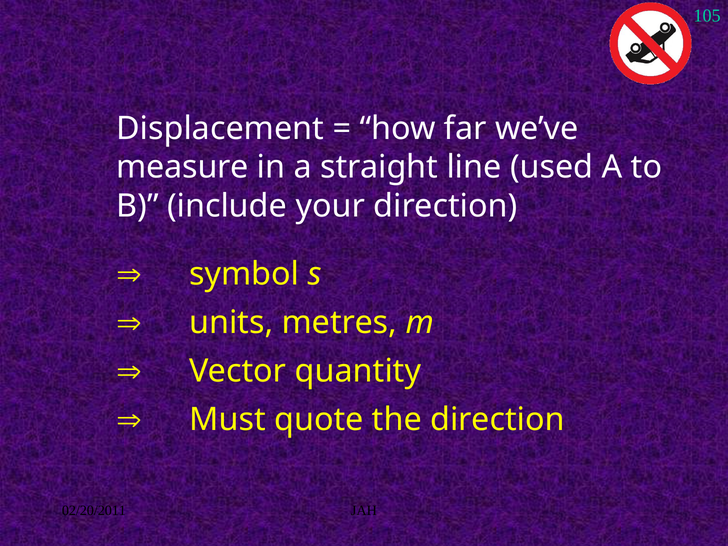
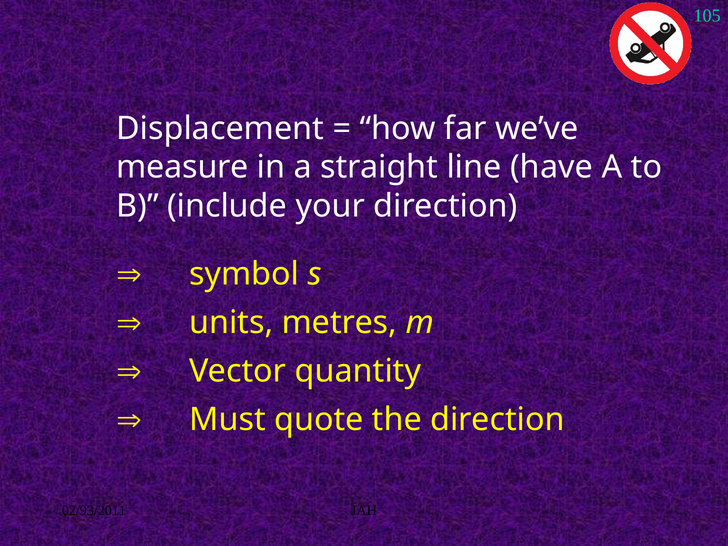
used: used -> have
02/20/2011: 02/20/2011 -> 02/93/2011
